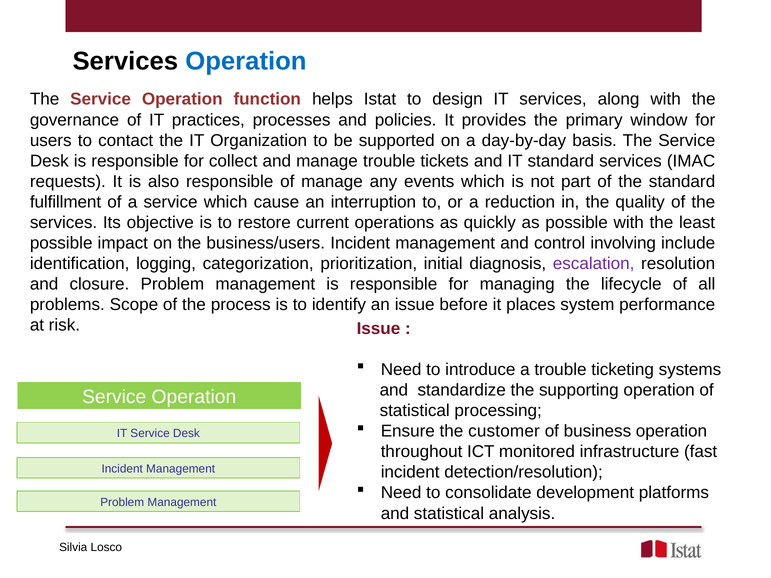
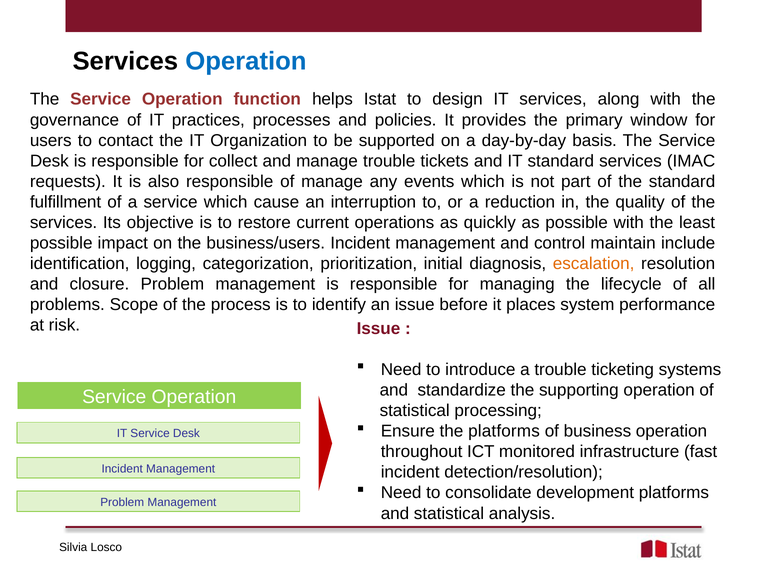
involving: involving -> maintain
escalation colour: purple -> orange
the customer: customer -> platforms
